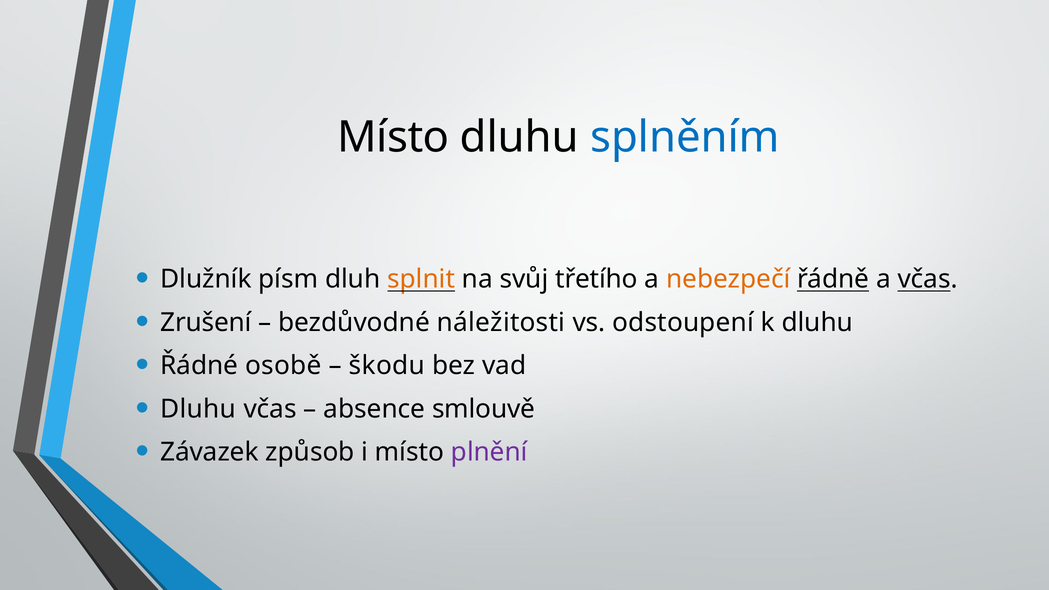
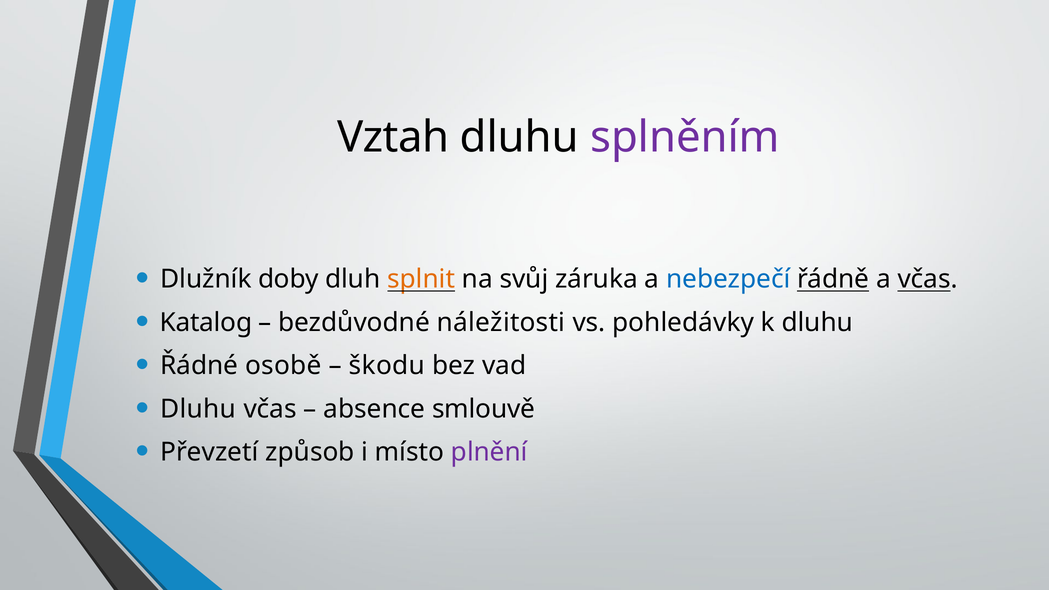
Místo at (393, 137): Místo -> Vztah
splněním colour: blue -> purple
písm: písm -> doby
třetího: třetího -> záruka
nebezpečí colour: orange -> blue
Zrušení: Zrušení -> Katalog
odstoupení: odstoupení -> pohledávky
Závazek: Závazek -> Převzetí
